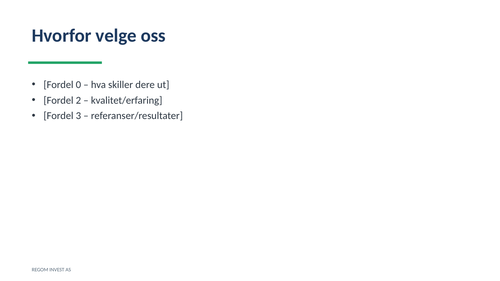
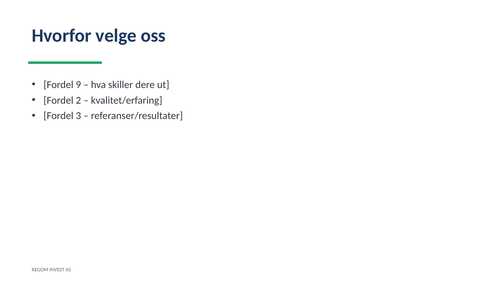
0: 0 -> 9
